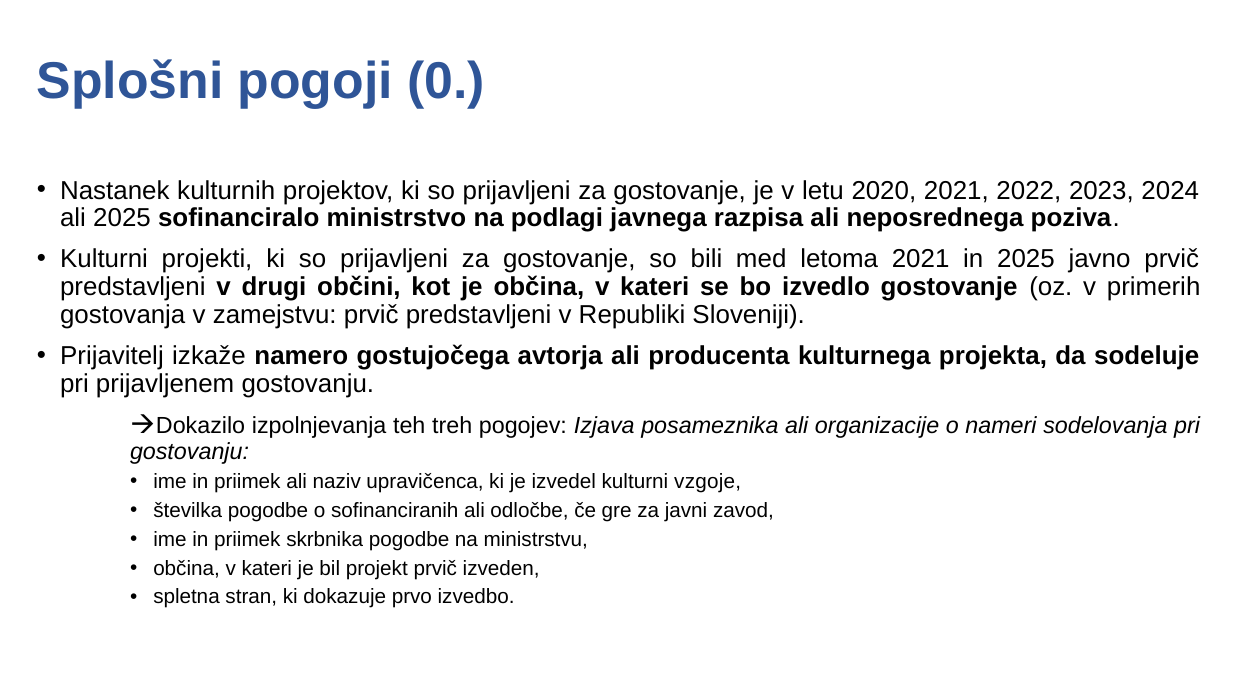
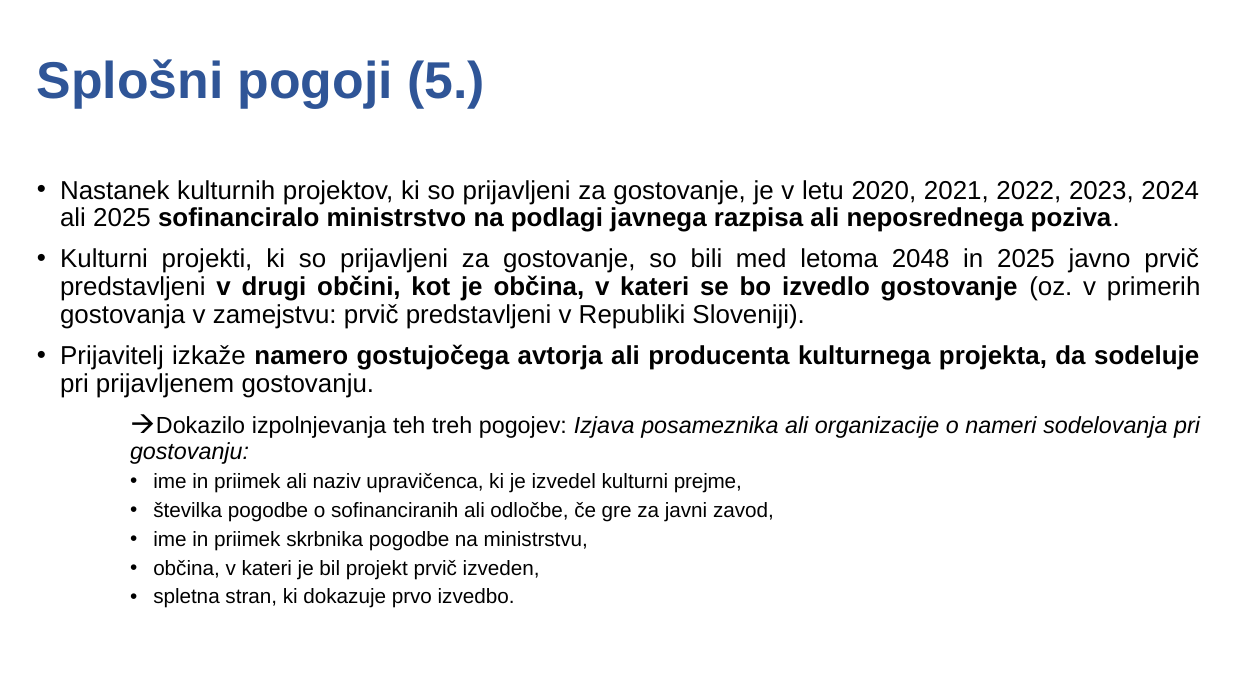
0: 0 -> 5
letoma 2021: 2021 -> 2048
vzgoje: vzgoje -> prejme
